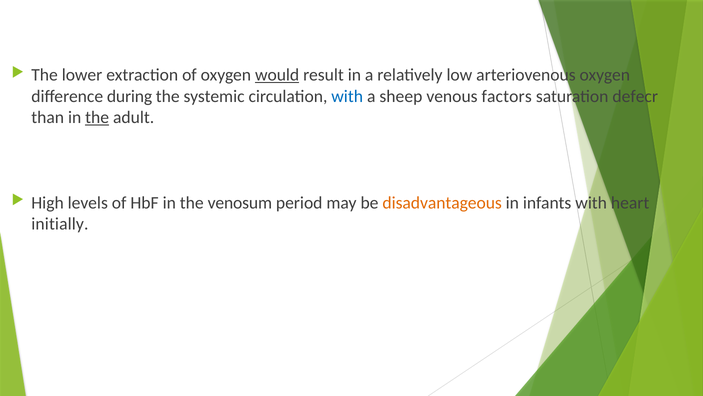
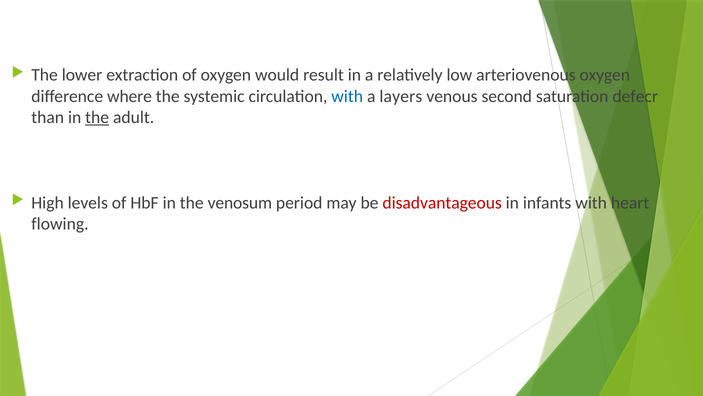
would underline: present -> none
during: during -> where
sheep: sheep -> layers
factors: factors -> second
disadvantageous colour: orange -> red
initially: initially -> flowing
